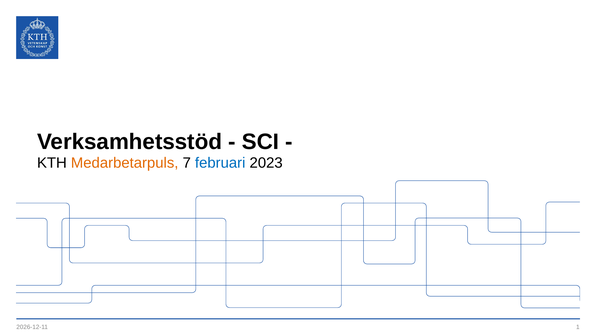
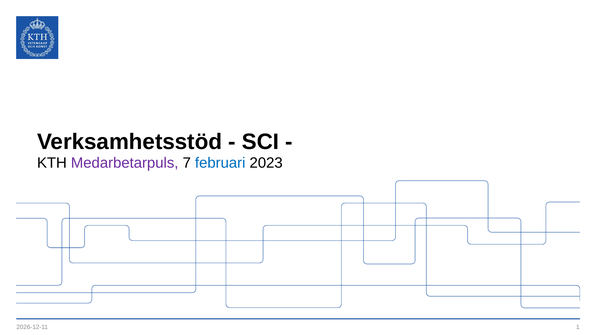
Medarbetarpuls colour: orange -> purple
